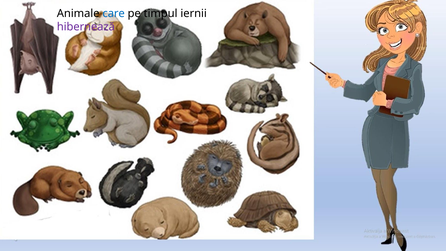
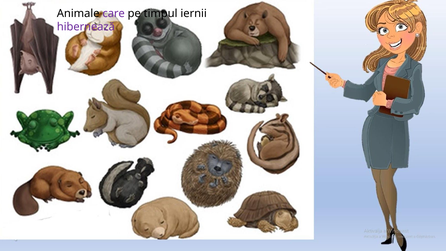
care colour: blue -> purple
